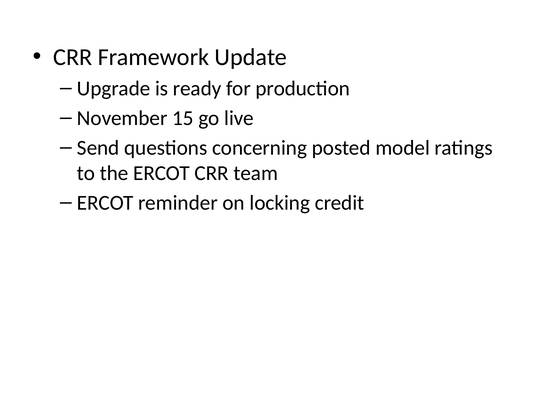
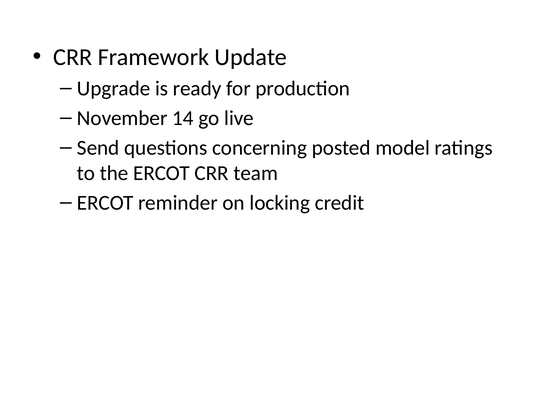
15: 15 -> 14
